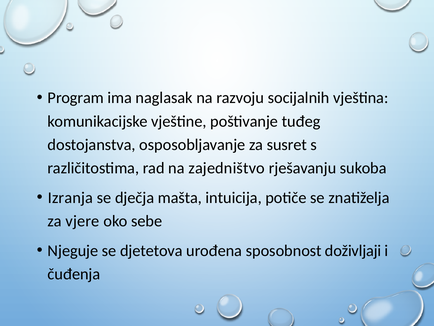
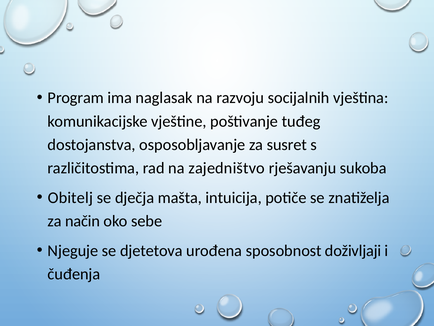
Izranja: Izranja -> Obitelj
vjere: vjere -> način
